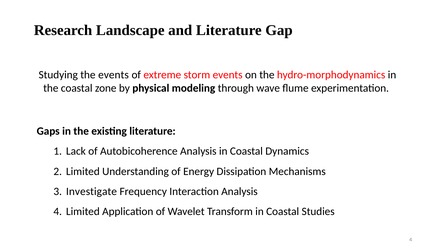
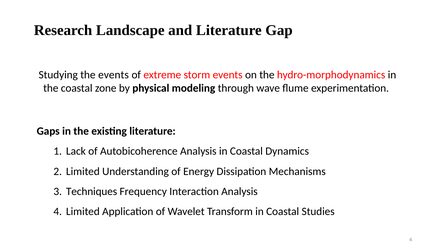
Investigate: Investigate -> Techniques
